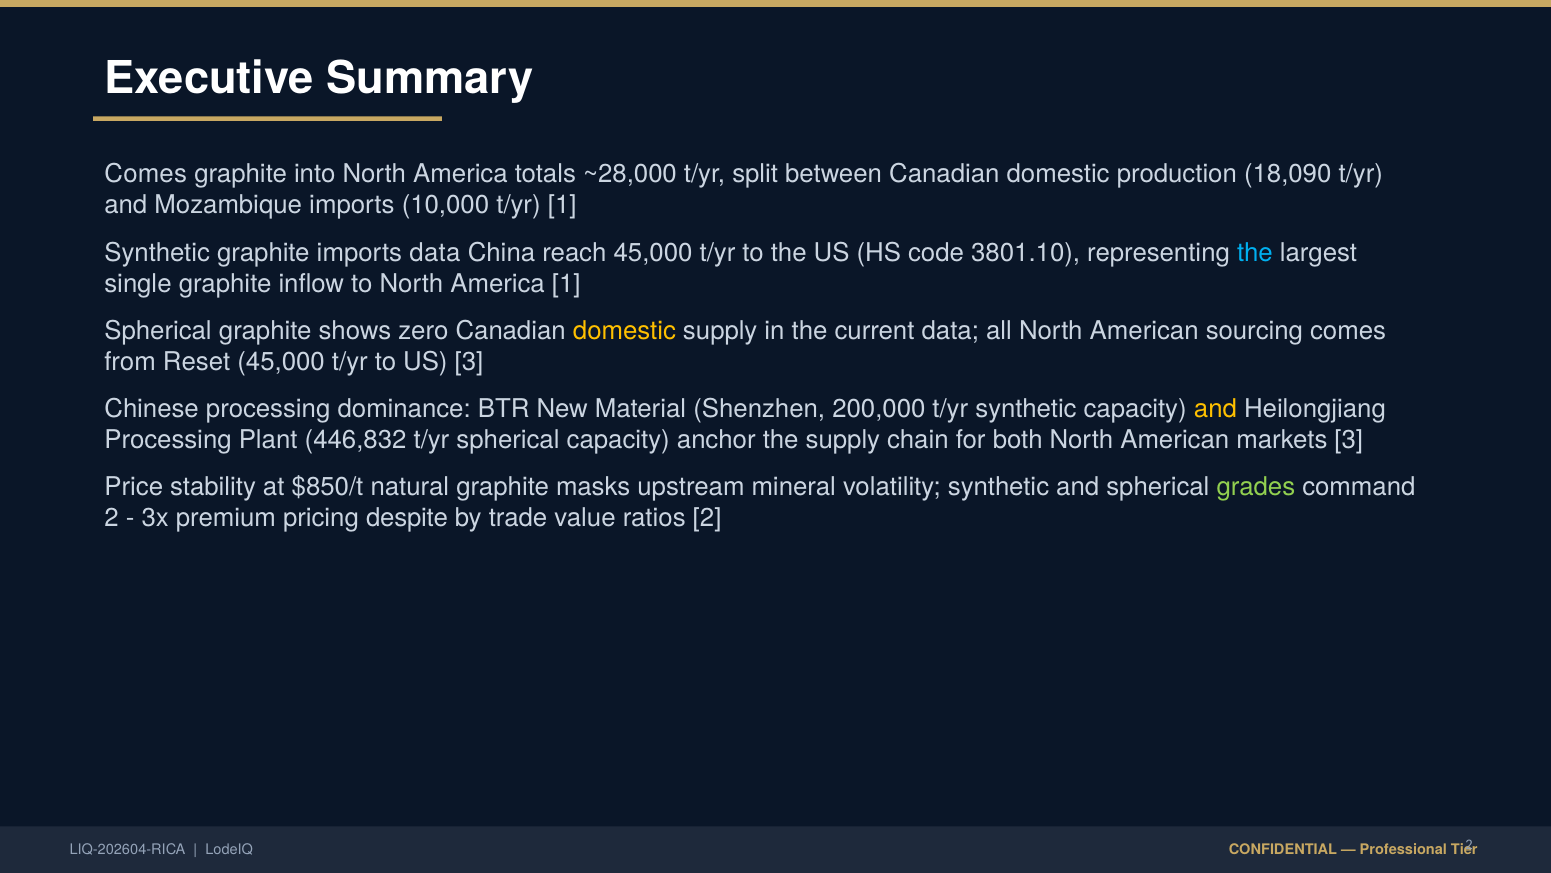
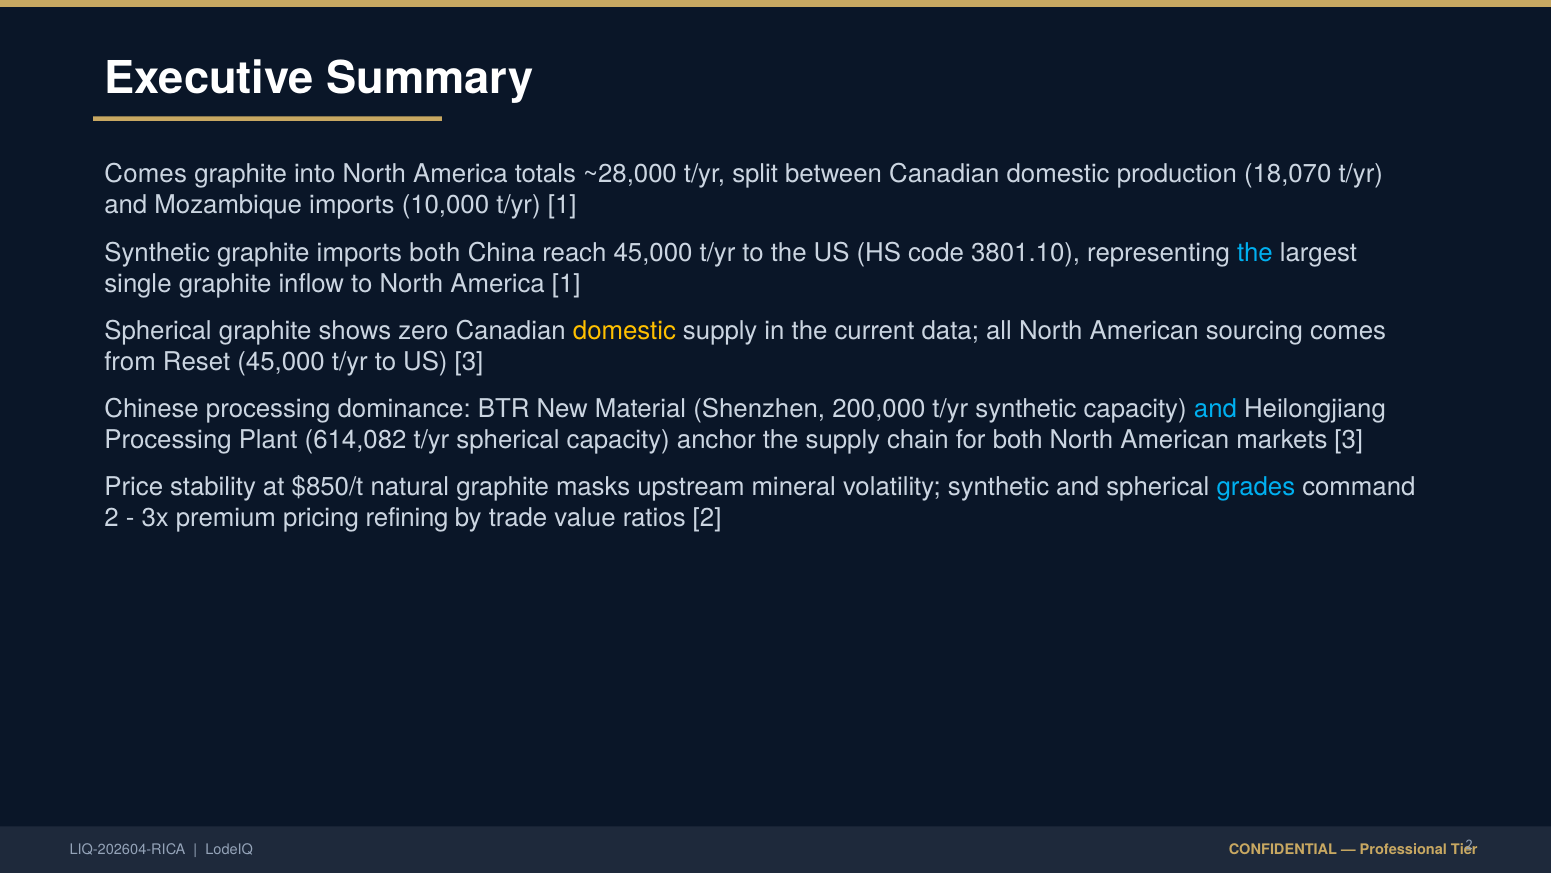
18,090: 18,090 -> 18,070
imports data: data -> both
and at (1215, 409) colour: yellow -> light blue
446,832: 446,832 -> 614,082
grades colour: light green -> light blue
despite: despite -> refining
